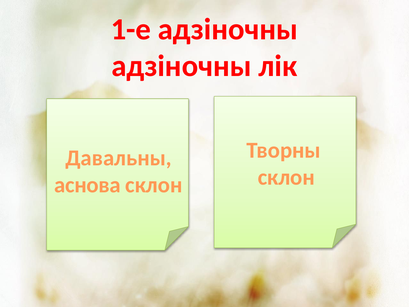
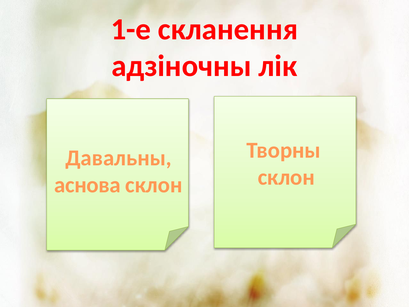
1-е адзіночны: адзіночны -> скланення
